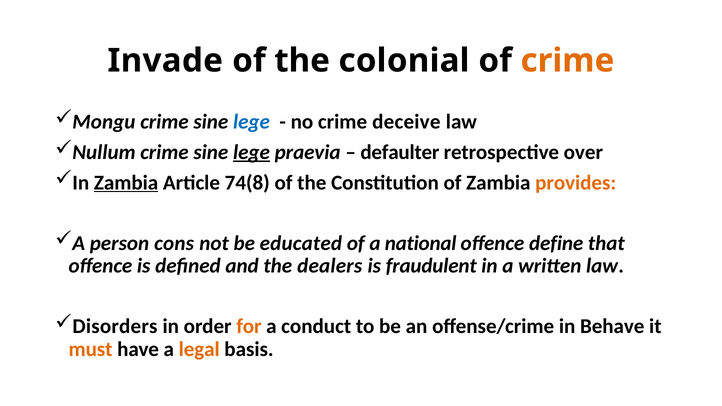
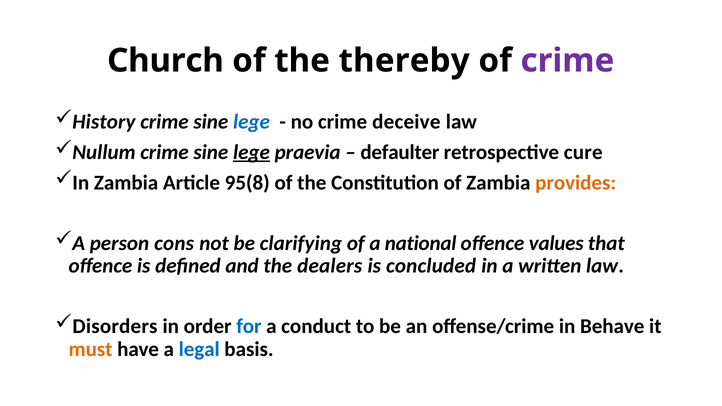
Invade: Invade -> Church
colonial: colonial -> thereby
crime at (567, 61) colour: orange -> purple
Mongu: Mongu -> History
over: over -> cure
Zambia at (126, 183) underline: present -> none
74(8: 74(8 -> 95(8
educated: educated -> clarifying
define: define -> values
fraudulent: fraudulent -> concluded
for colour: orange -> blue
legal colour: orange -> blue
